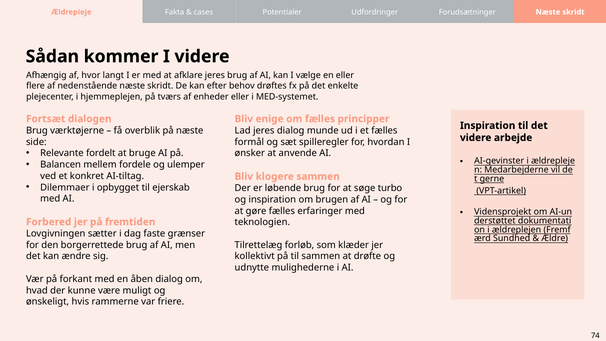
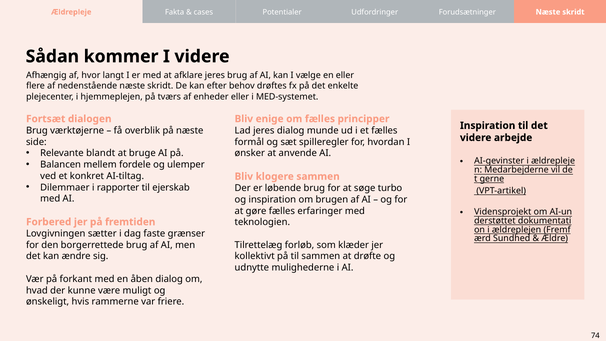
fordelt: fordelt -> blandt
opbygget: opbygget -> rapporter
